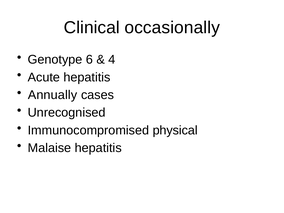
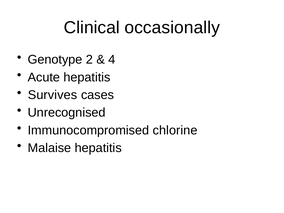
6: 6 -> 2
Annually: Annually -> Survives
physical: physical -> chlorine
